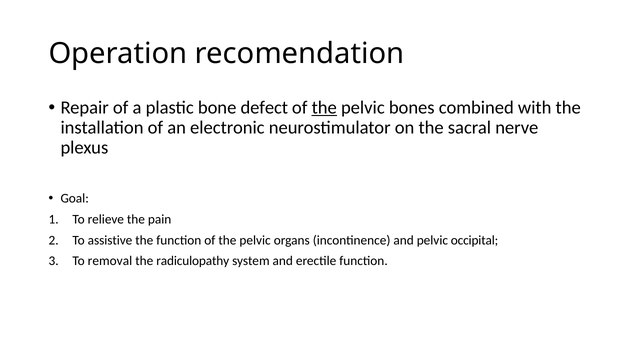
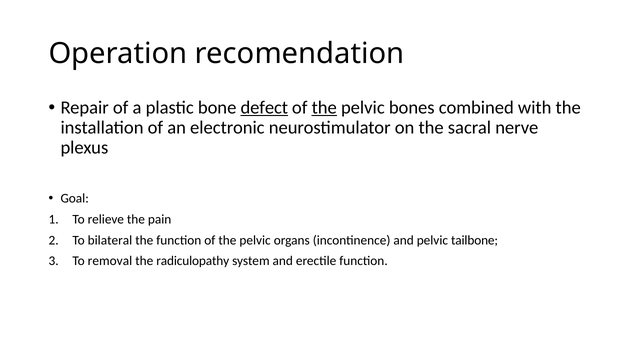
defect underline: none -> present
assistive: assistive -> bilateral
occipital: occipital -> tailbone
